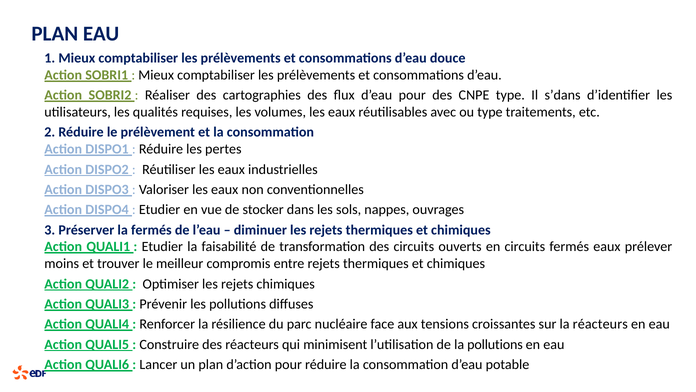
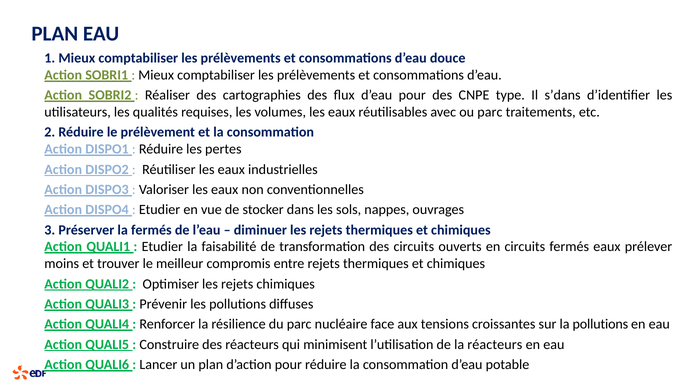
ou type: type -> parc
la réacteurs: réacteurs -> pollutions
la pollutions: pollutions -> réacteurs
